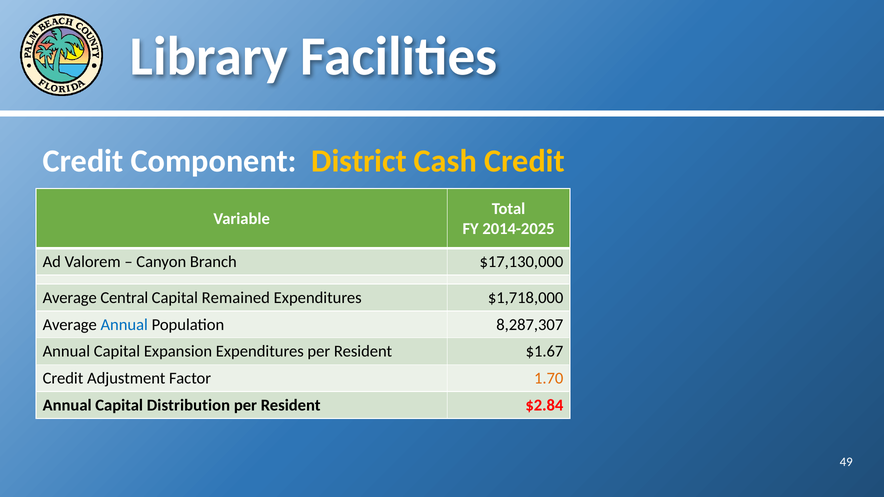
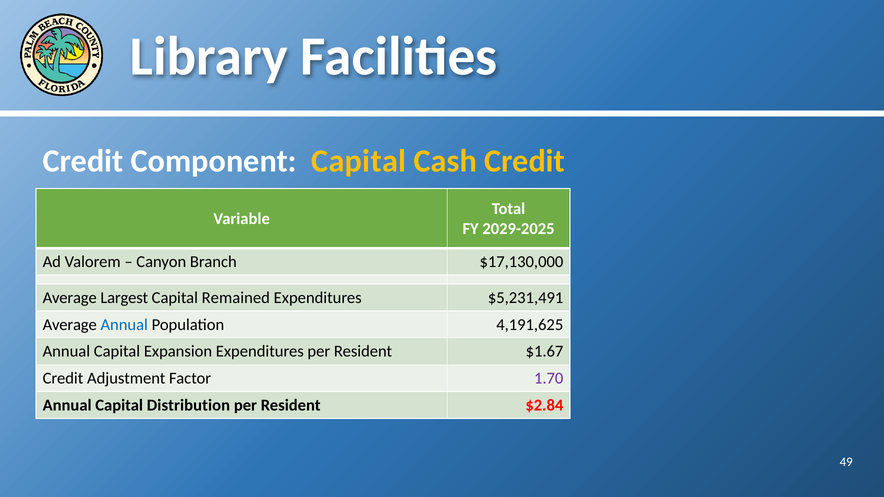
Component District: District -> Capital
2014-2025: 2014-2025 -> 2029-2025
Central: Central -> Largest
$1,718,000: $1,718,000 -> $5,231,491
8,287,307: 8,287,307 -> 4,191,625
1.70 colour: orange -> purple
